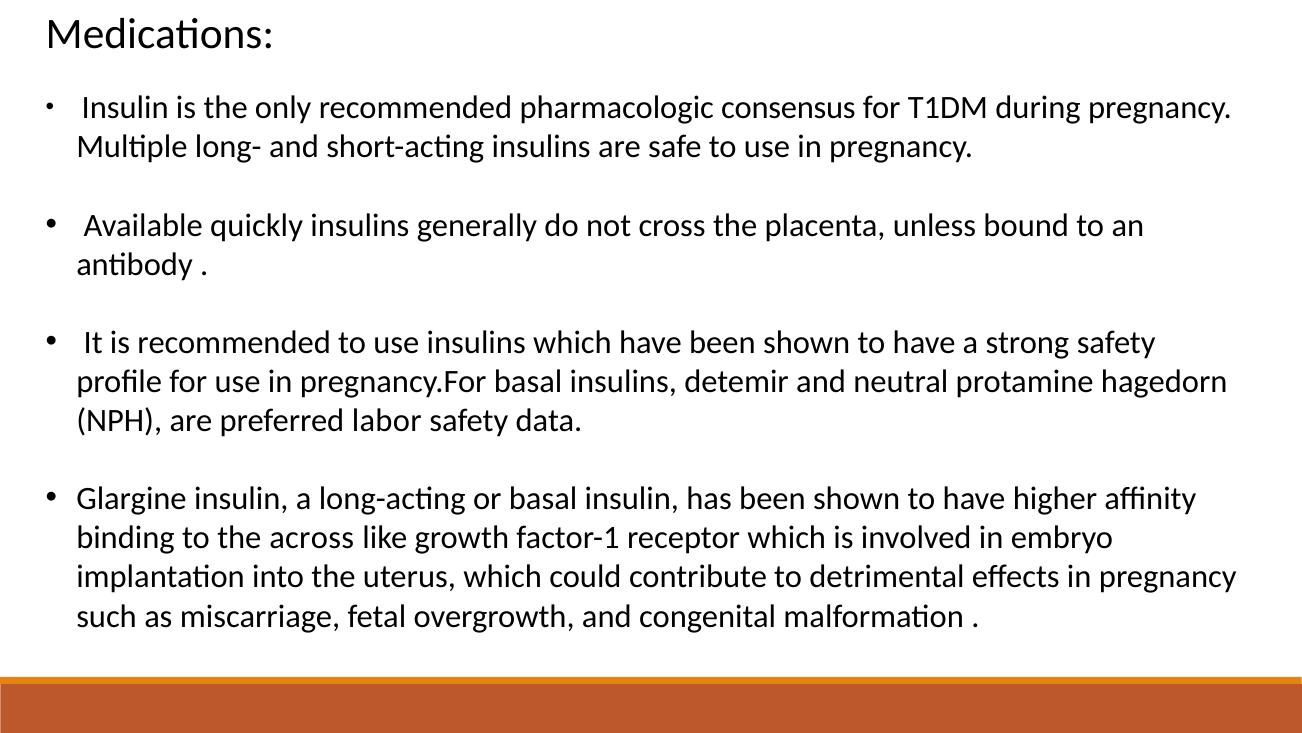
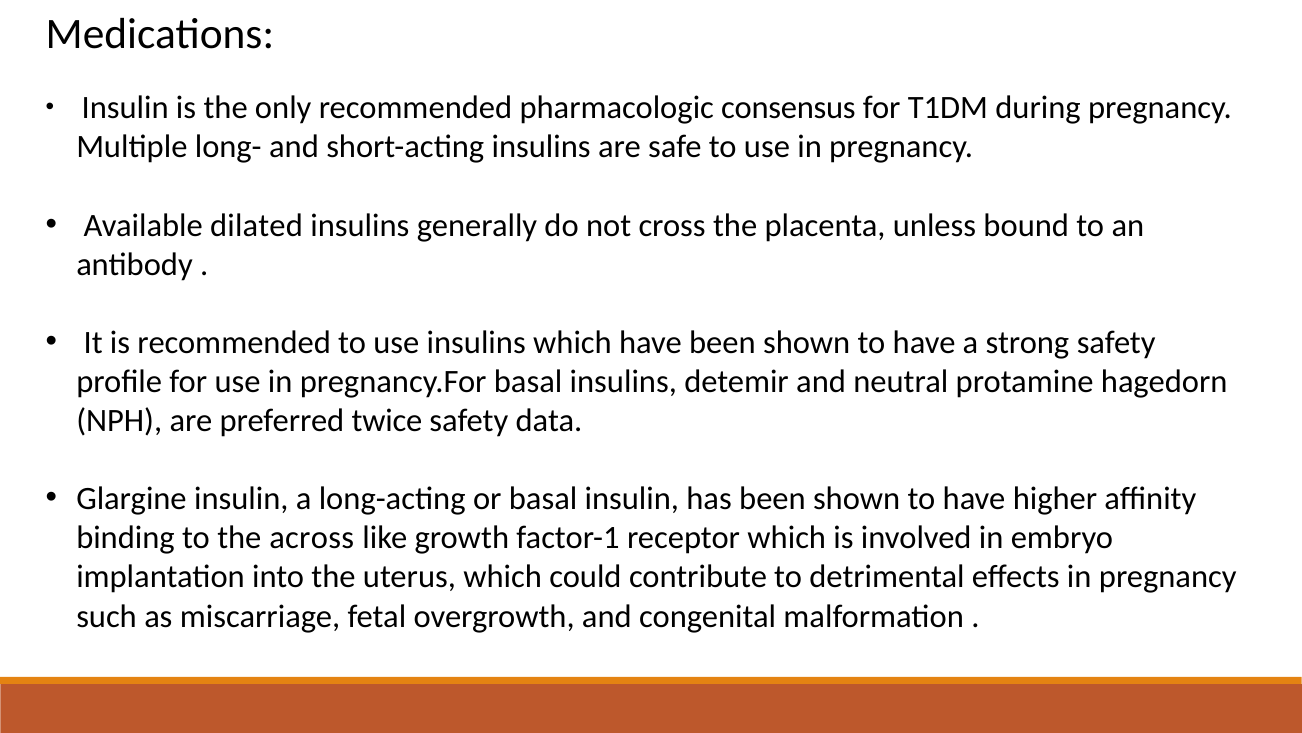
quickly: quickly -> dilated
labor: labor -> twice
